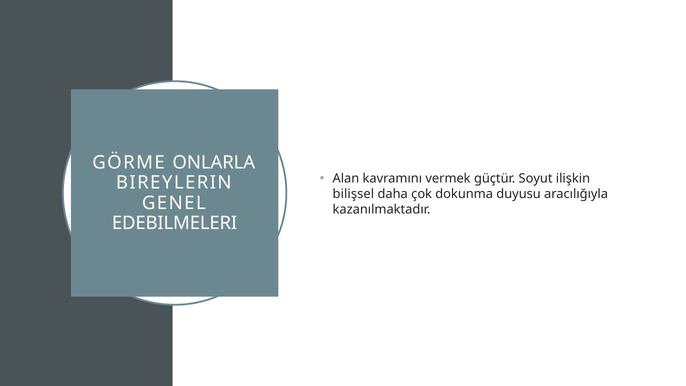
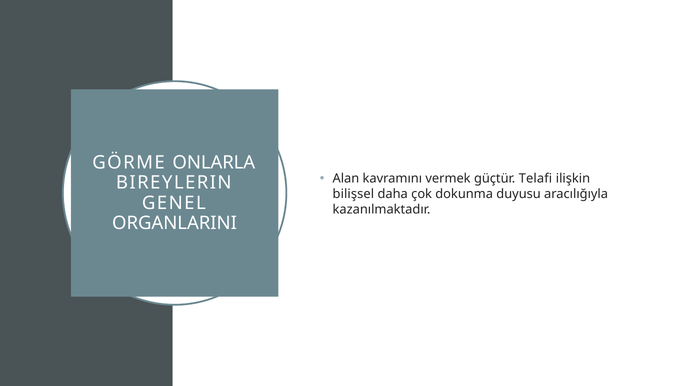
Soyut: Soyut -> Telafi
EDEBILMELERI: EDEBILMELERI -> ORGANLARINI
